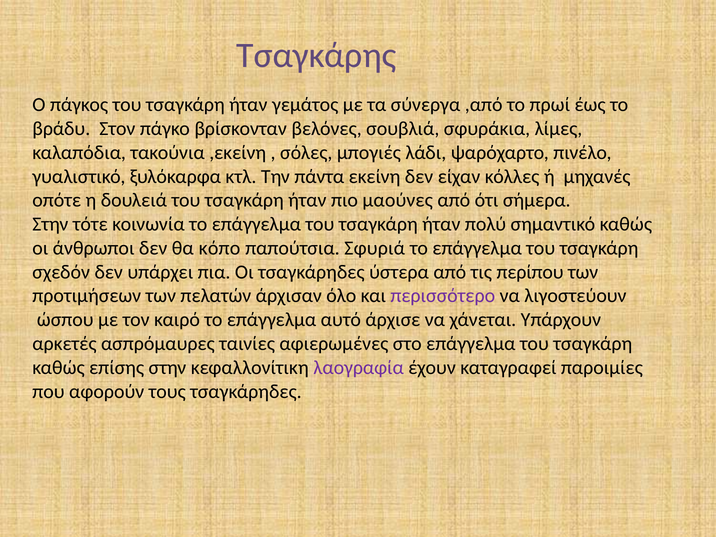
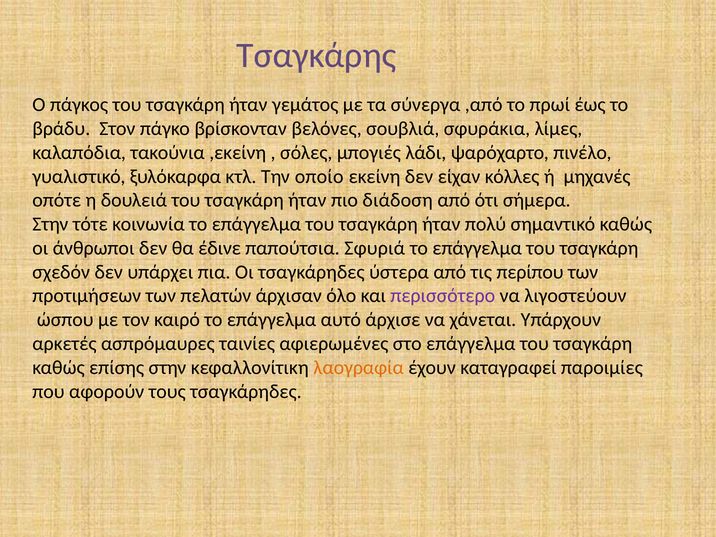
πάντα: πάντα -> οποίο
μαούνες: μαούνες -> διάδοση
κόπο: κόπο -> έδινε
λαογραφία colour: purple -> orange
